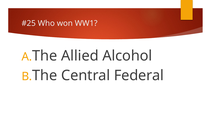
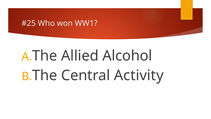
Federal: Federal -> Activity
